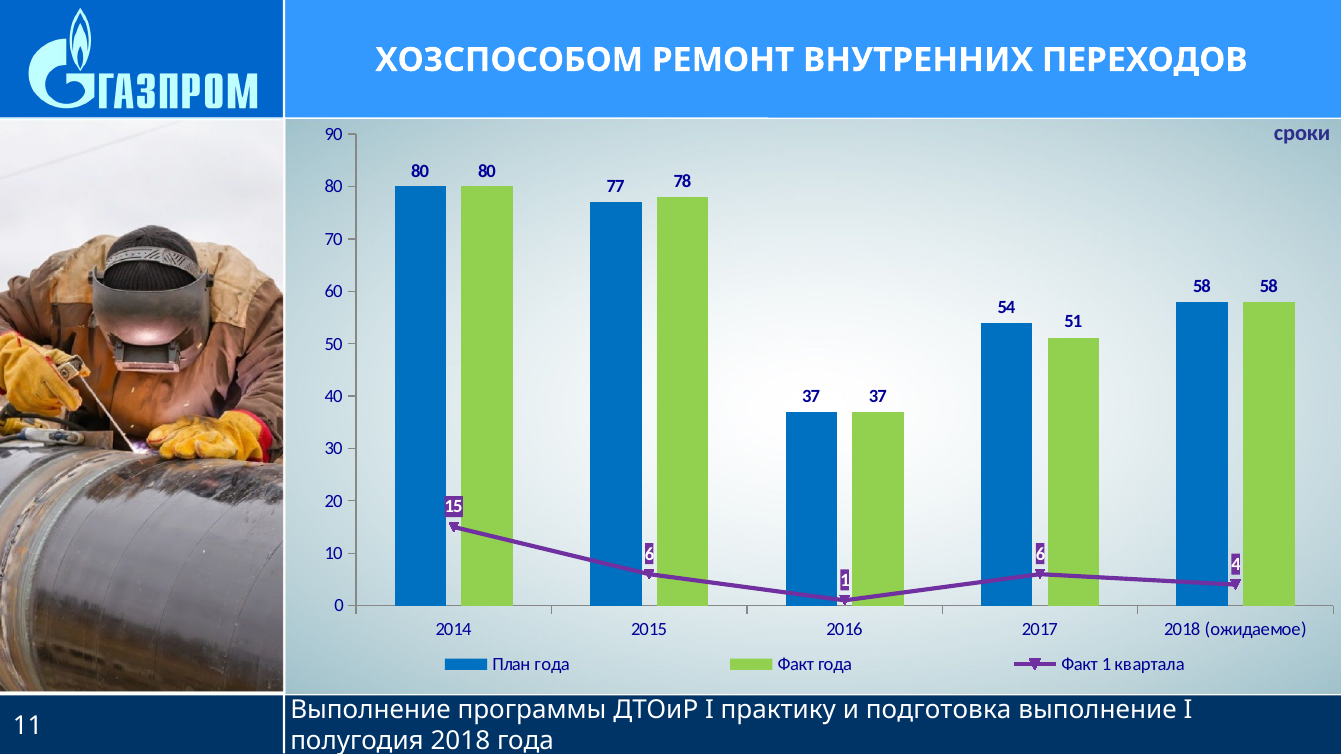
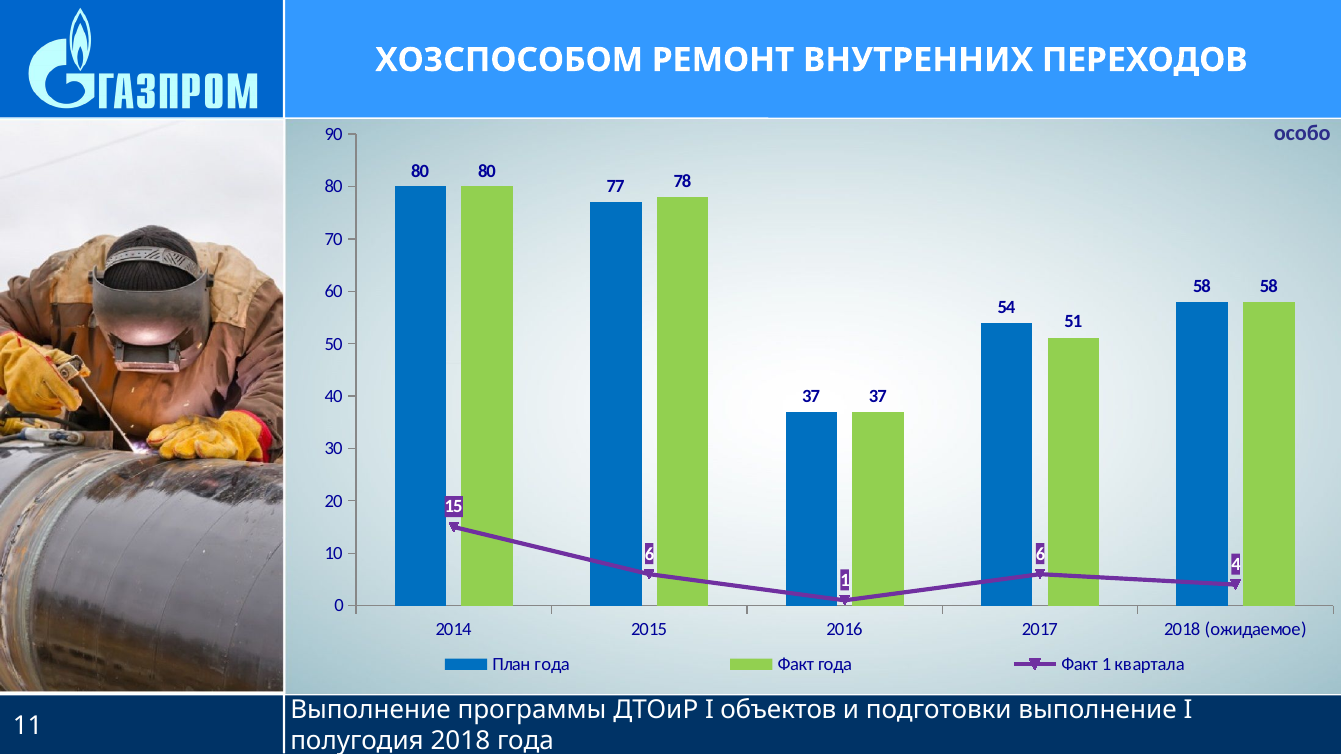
сроки: сроки -> особо
практику: практику -> объектов
подготовка: подготовка -> подготовки
